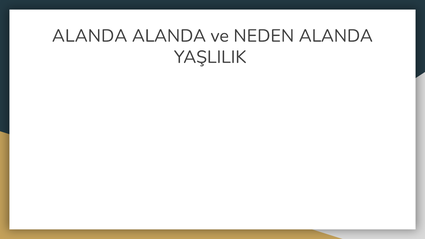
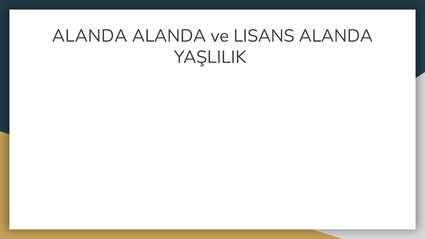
NEDEN: NEDEN -> LISANS
